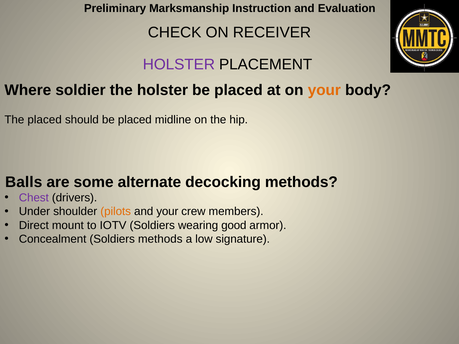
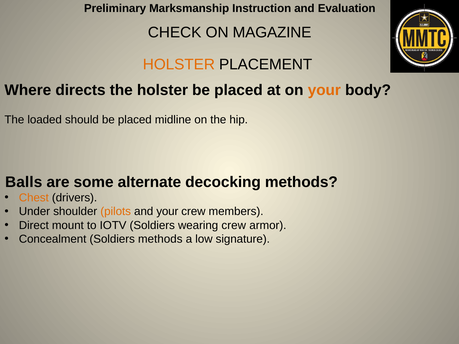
RECEIVER: RECEIVER -> MAGAZINE
HOLSTER at (179, 64) colour: purple -> orange
soldier: soldier -> directs
The placed: placed -> loaded
Chest colour: purple -> orange
wearing good: good -> crew
